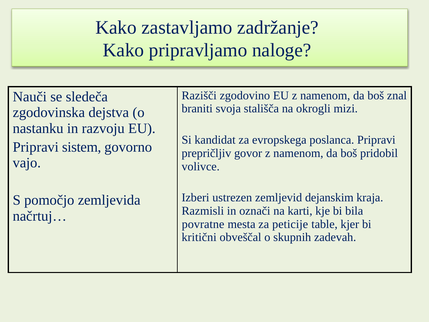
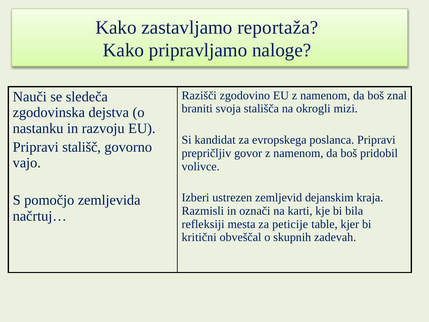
zadržanje: zadržanje -> reportaža
sistem: sistem -> stališč
povratne: povratne -> refleksiji
